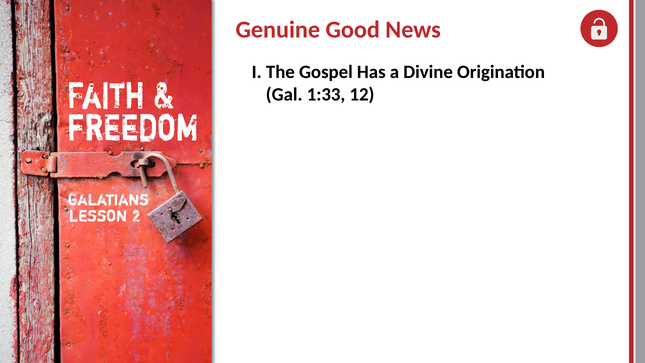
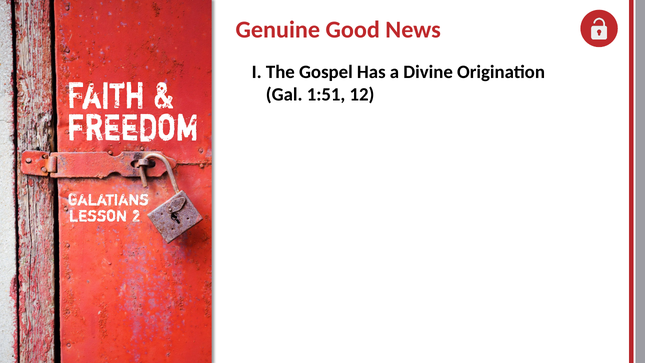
1:33: 1:33 -> 1:51
